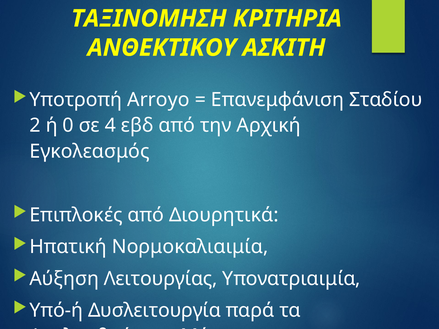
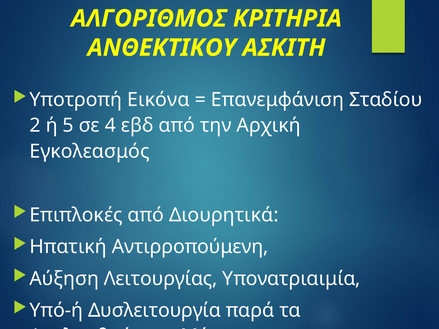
ΤΑΞΙΝΟΜΗΣΗ: ΤΑΞΙΝΟΜΗΣΗ -> ΑΛΓΟΡΙΘΜΟΣ
Arroyo: Arroyo -> Εικόνα
0: 0 -> 5
Νορμοκαλιαιμία: Νορμοκαλιαιμία -> Αντιρροπούμενη
